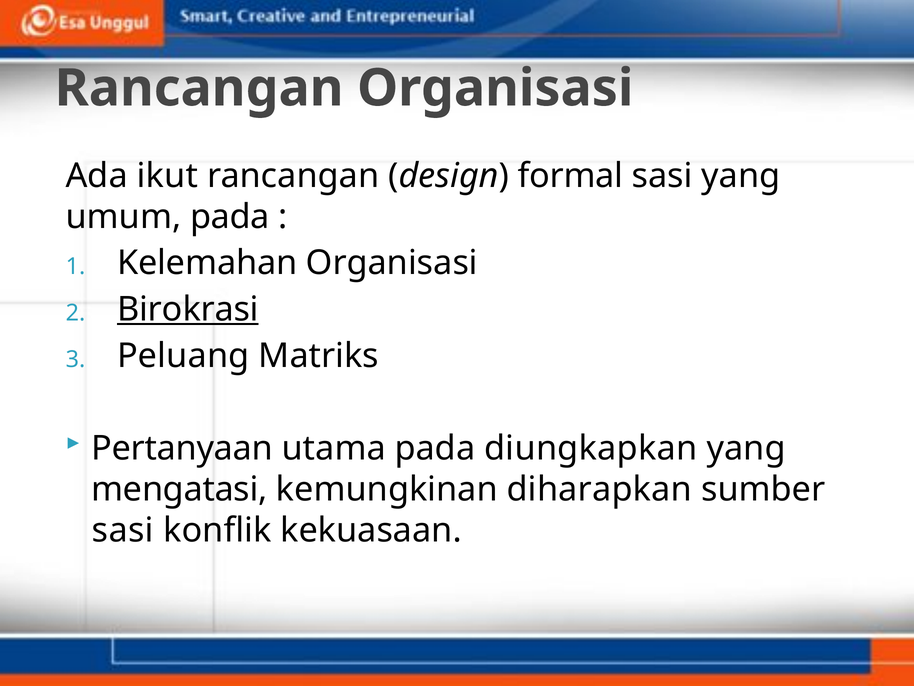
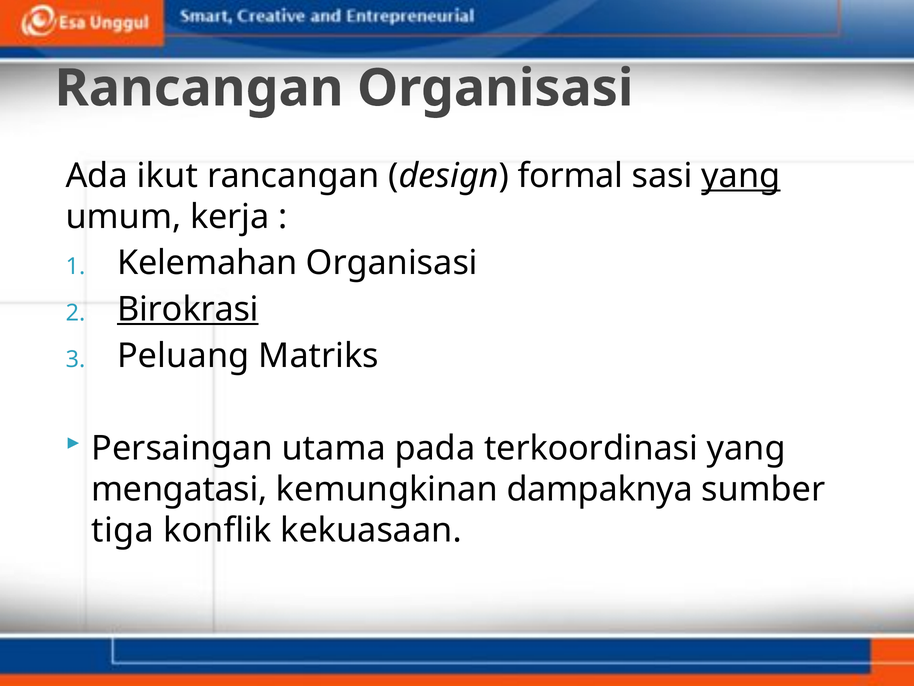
yang at (741, 176) underline: none -> present
umum pada: pada -> kerja
Pertanyaan: Pertanyaan -> Persaingan
diungkapkan: diungkapkan -> terkoordinasi
diharapkan: diharapkan -> dampaknya
sasi at (123, 530): sasi -> tiga
